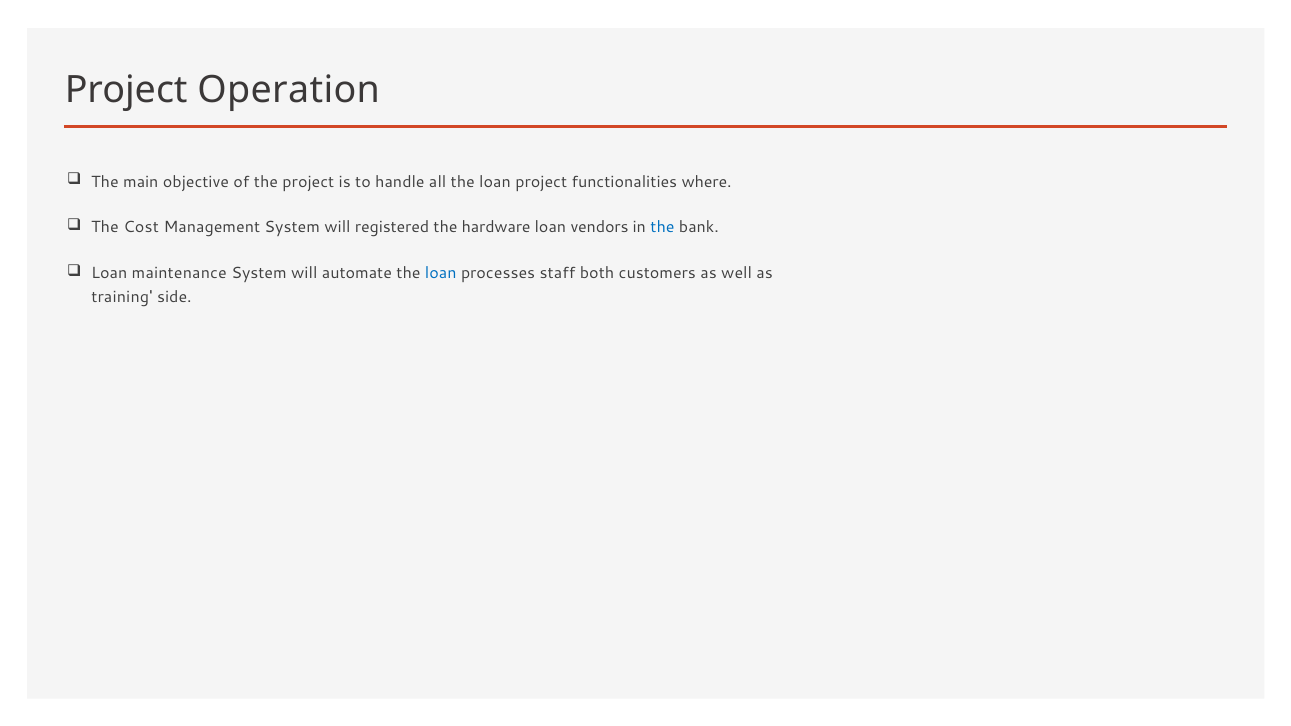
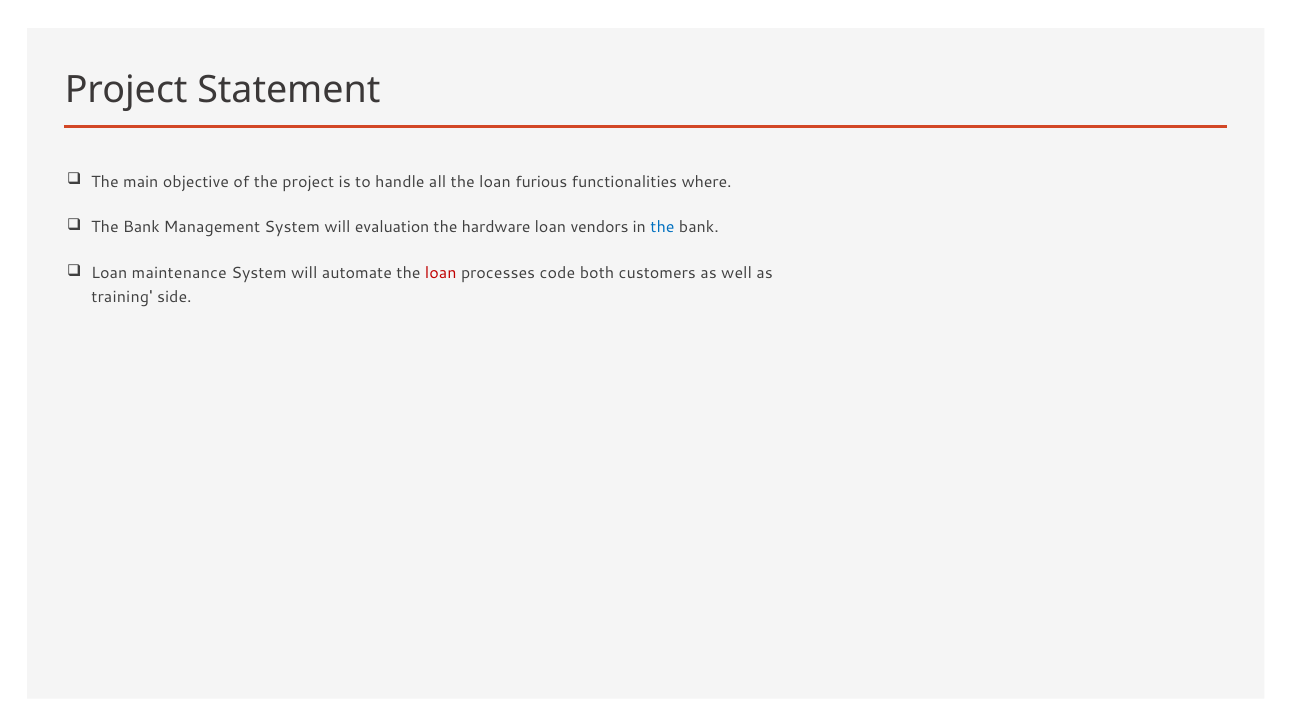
Operation: Operation -> Statement
loan project: project -> furious
Cost at (141, 228): Cost -> Bank
registered: registered -> evaluation
loan at (441, 273) colour: blue -> red
staff: staff -> code
